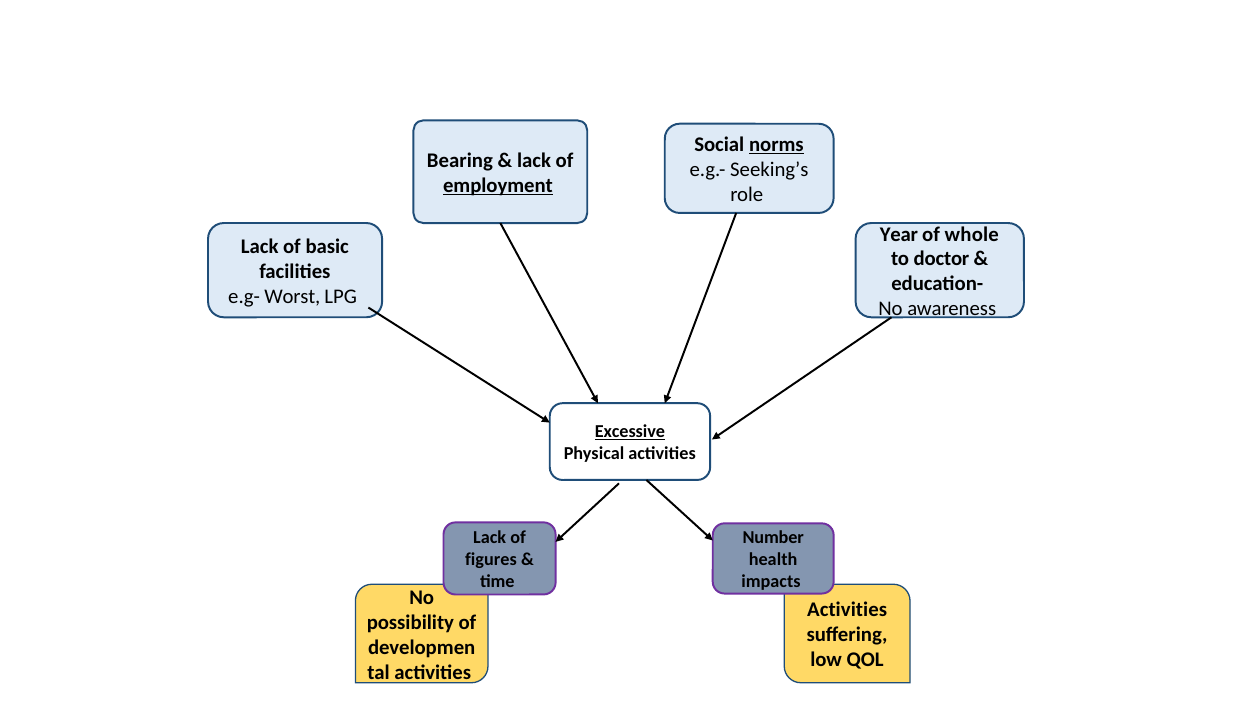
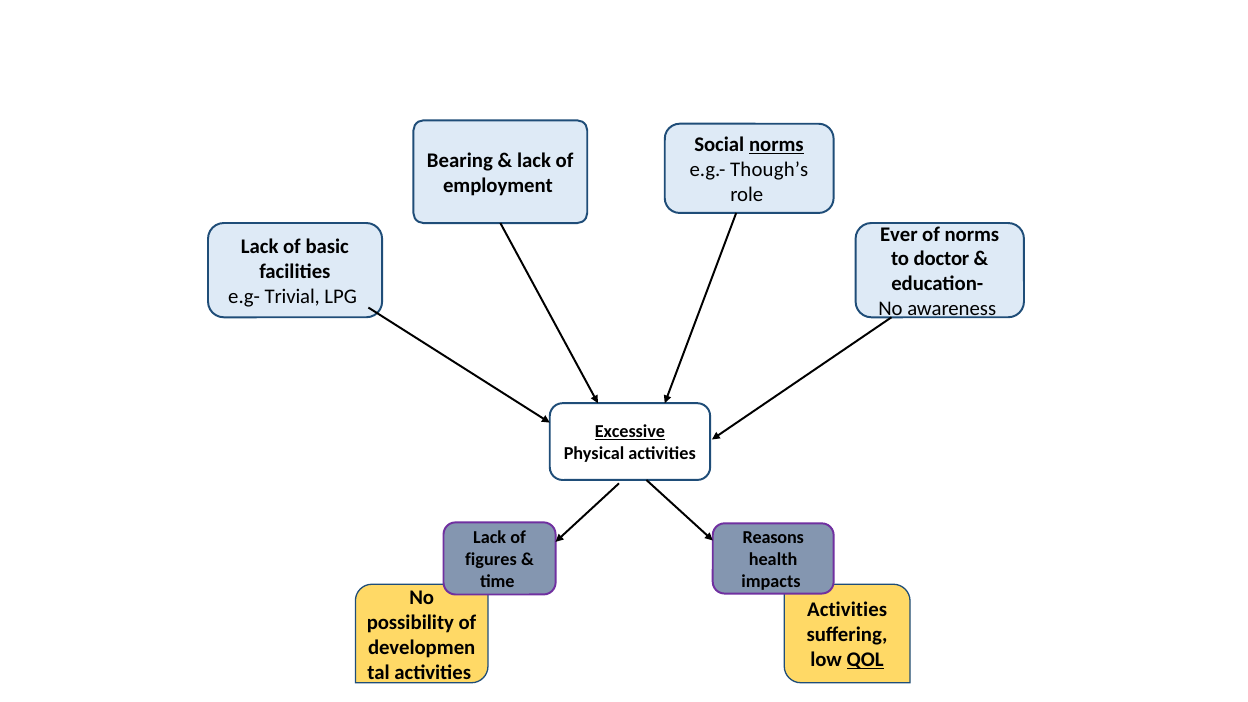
Seeking’s: Seeking’s -> Though’s
employment underline: present -> none
Year: Year -> Ever
of whole: whole -> norms
Worst: Worst -> Trivial
Number: Number -> Reasons
QOL underline: none -> present
